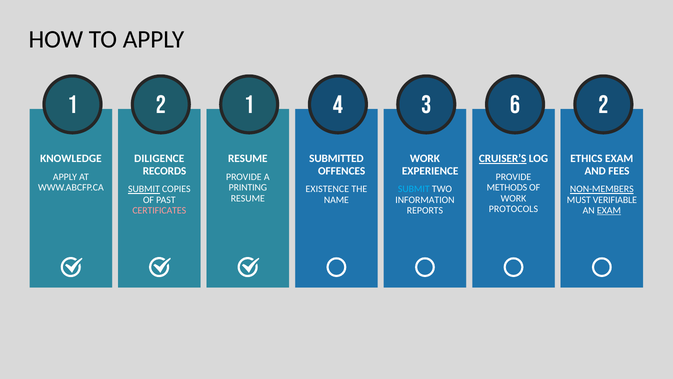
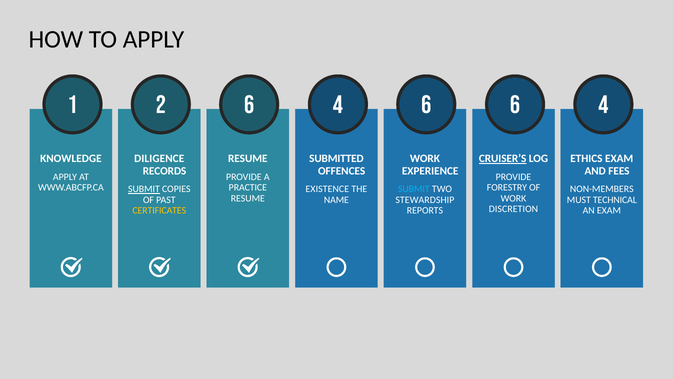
2 1: 1 -> 6
4 3: 3 -> 6
2 at (603, 105): 2 -> 4
PRINTING: PRINTING -> PRACTICE
METHODS: METHODS -> FORESTRY
NON-MEMBERS underline: present -> none
INFORMATION: INFORMATION -> STEWARDSHIP
VERIFIABLE: VERIFIABLE -> TECHNICAL
PROTOCOLS: PROTOCOLS -> DISCRETION
CERTIFICATES colour: pink -> yellow
EXAM at (609, 210) underline: present -> none
